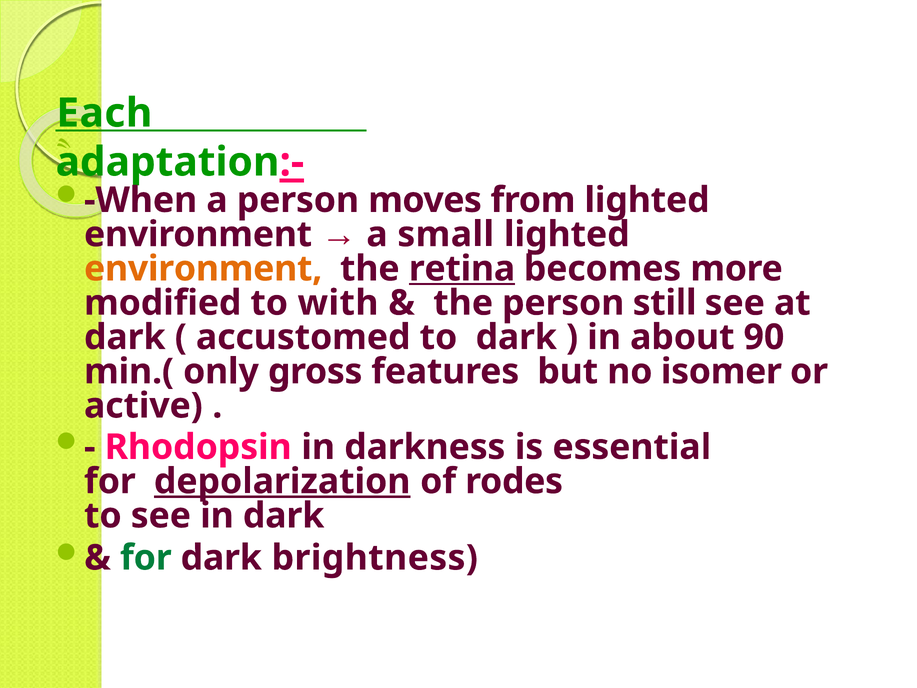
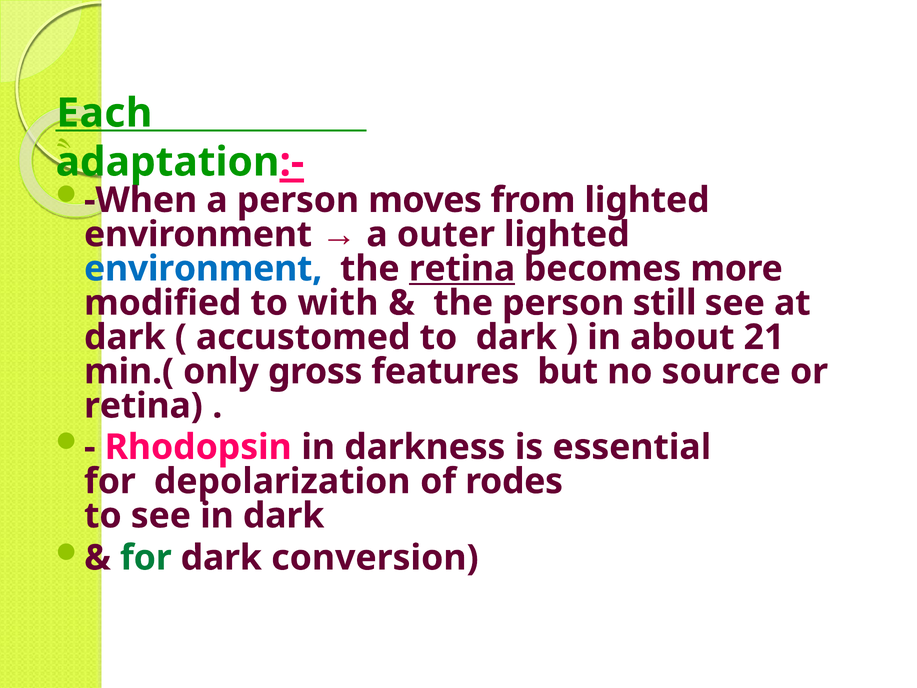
small: small -> outer
environment at (203, 269) colour: orange -> blue
90: 90 -> 21
isomer: isomer -> source
active at (143, 406): active -> retina
depolarization underline: present -> none
brightness: brightness -> conversion
